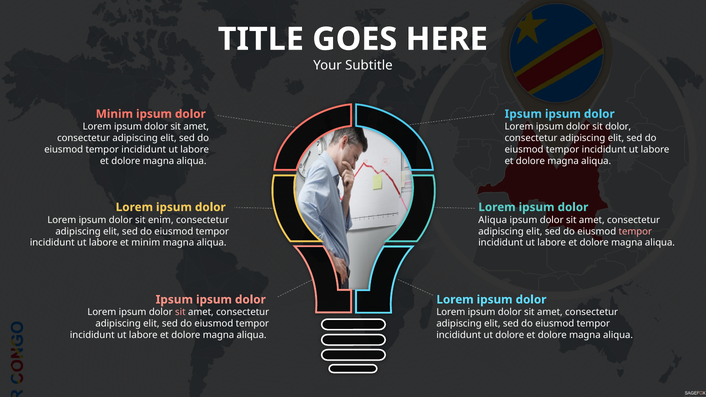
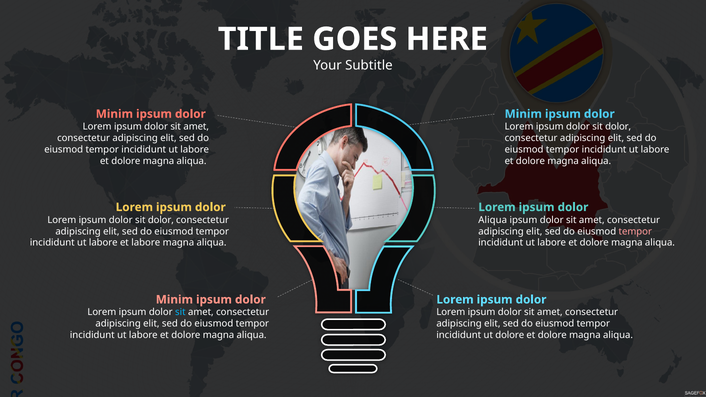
Ipsum at (523, 114): Ipsum -> Minim
enim at (161, 220): enim -> dolor
et minim: minim -> labore
Ipsum at (174, 300): Ipsum -> Minim
sit at (180, 312) colour: pink -> light blue
